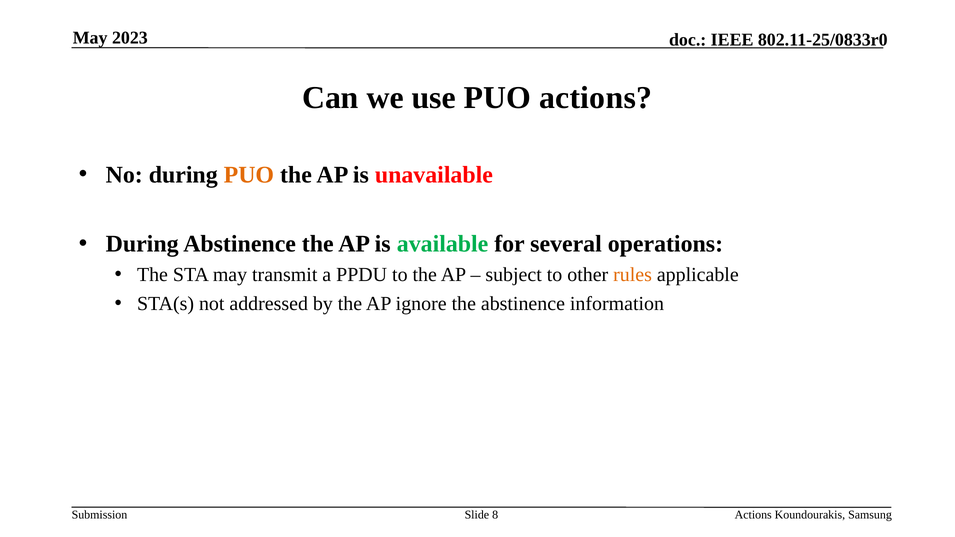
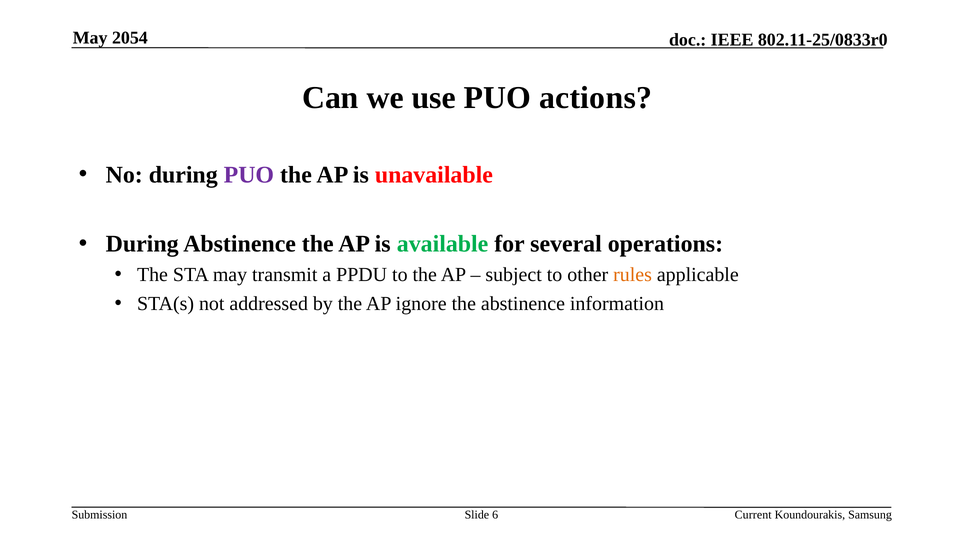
2023: 2023 -> 2054
PUO at (249, 175) colour: orange -> purple
8: 8 -> 6
Actions at (753, 515): Actions -> Current
